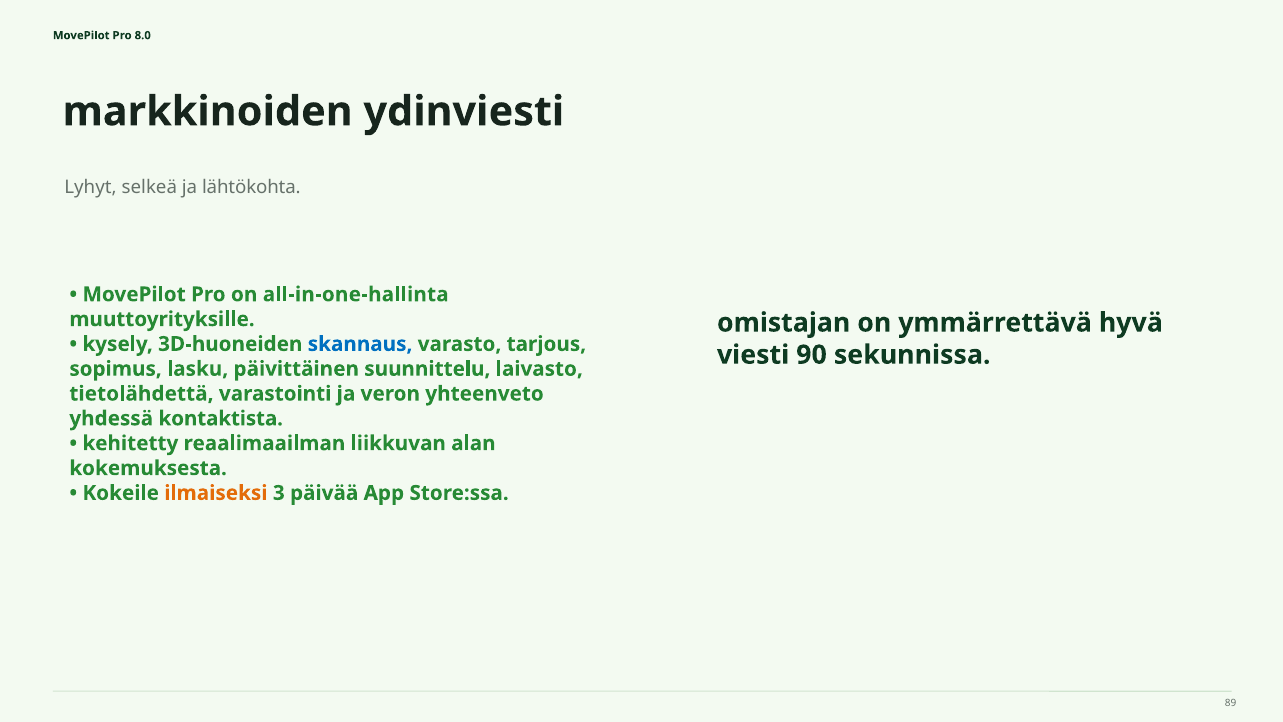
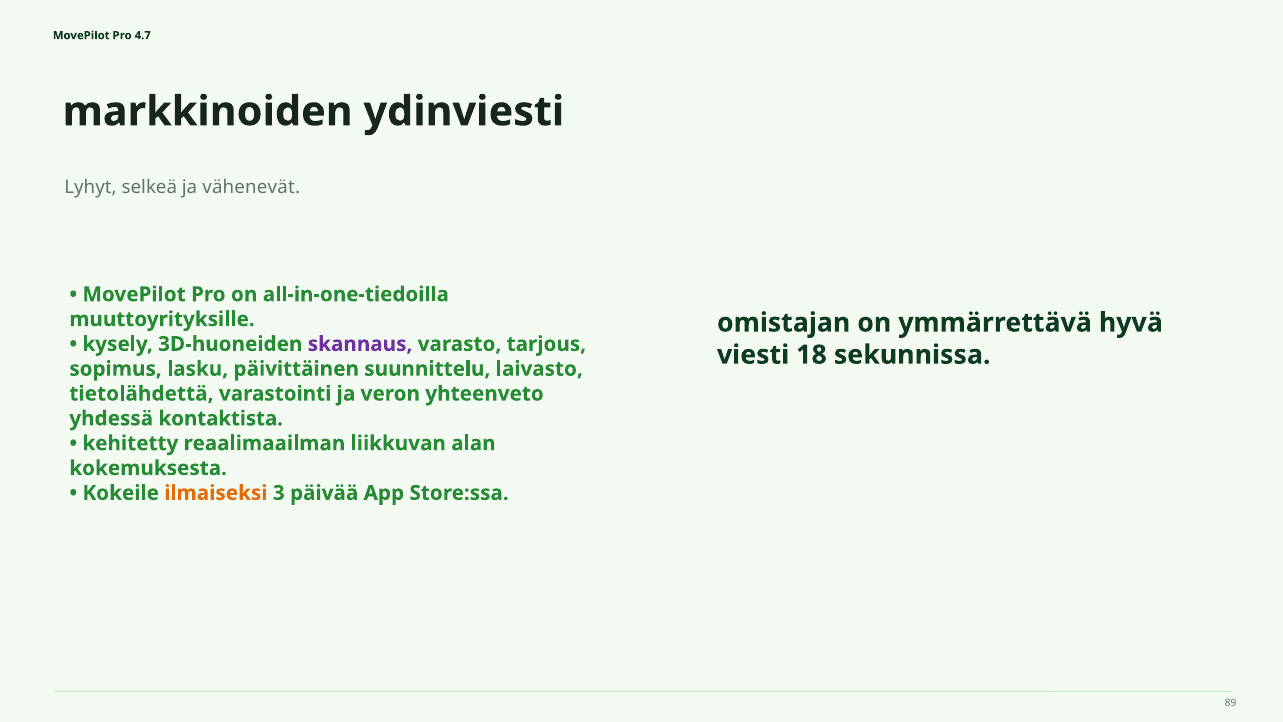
8.0: 8.0 -> 4.7
lähtökohta: lähtökohta -> vähenevät
all-in-one-hallinta: all-in-one-hallinta -> all-in-one-tiedoilla
skannaus colour: blue -> purple
90: 90 -> 18
